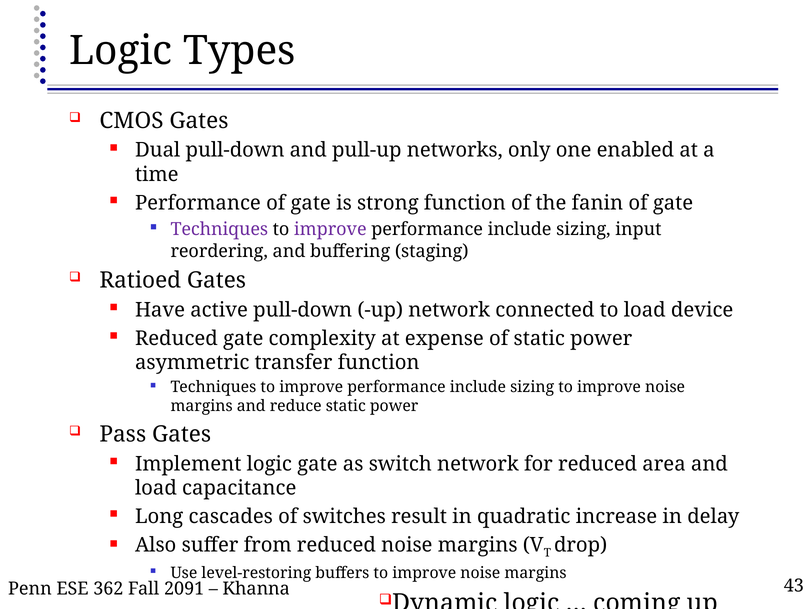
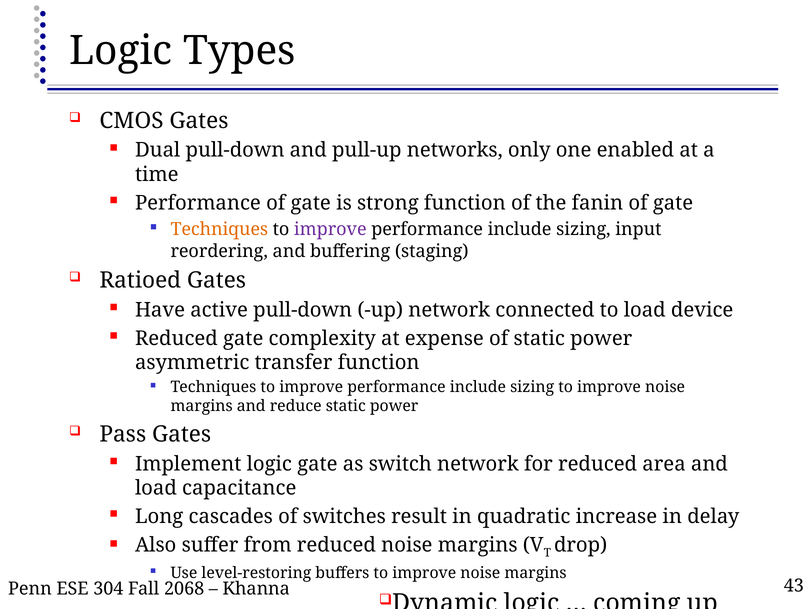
Techniques at (219, 230) colour: purple -> orange
362: 362 -> 304
2091: 2091 -> 2068
